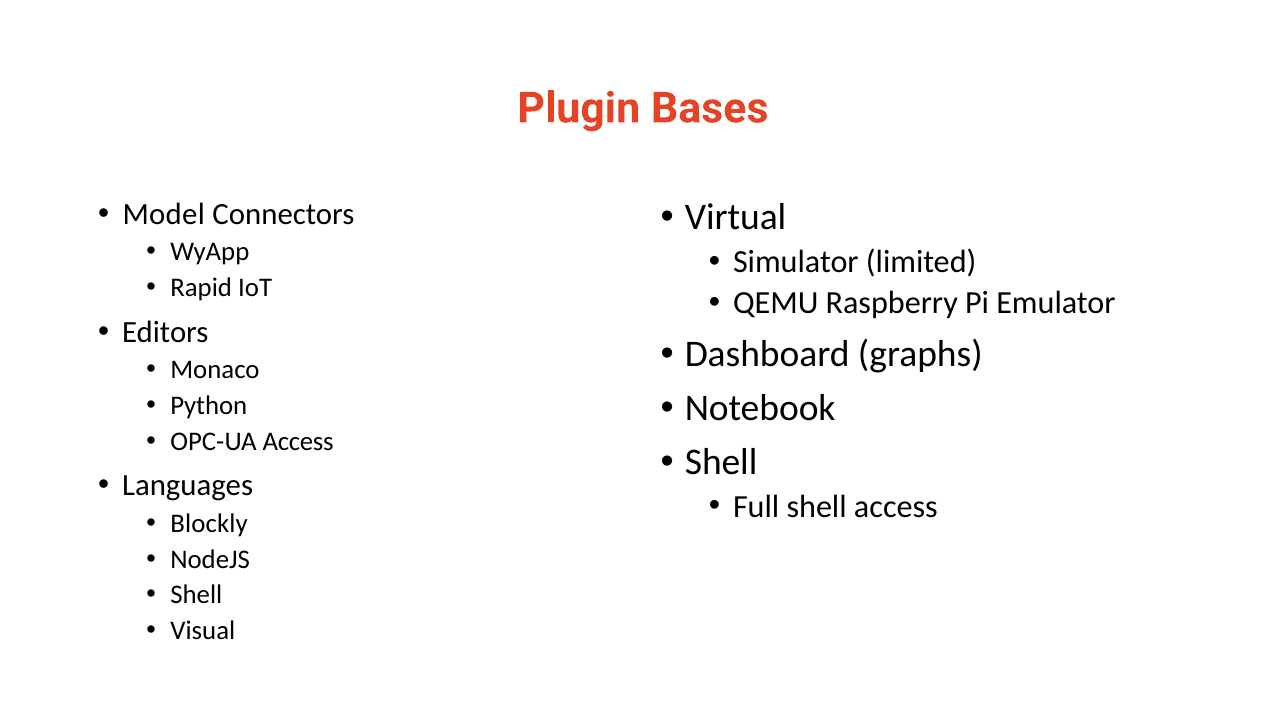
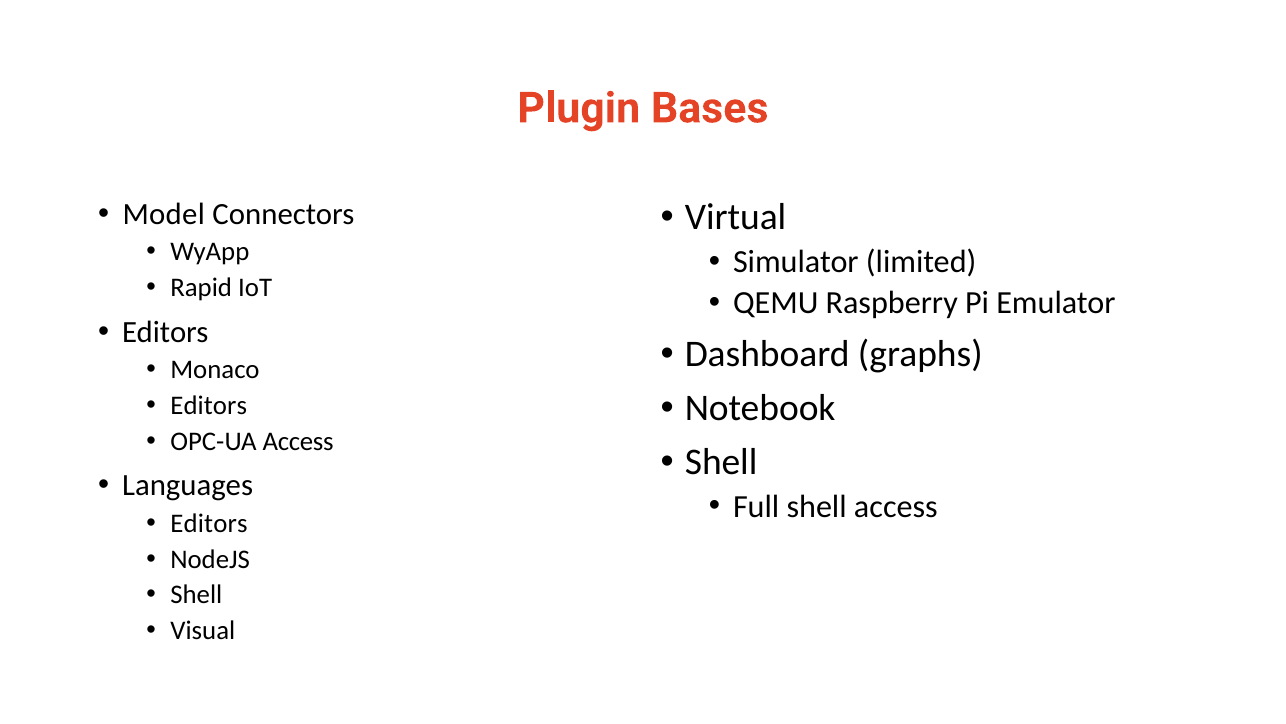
Python at (209, 405): Python -> Editors
Blockly at (209, 523): Blockly -> Editors
